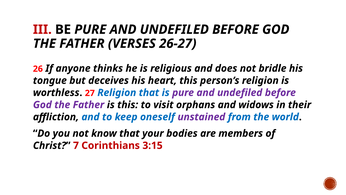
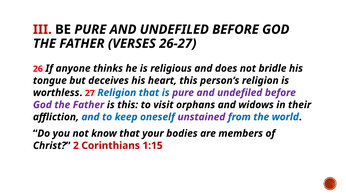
7: 7 -> 2
3:15: 3:15 -> 1:15
